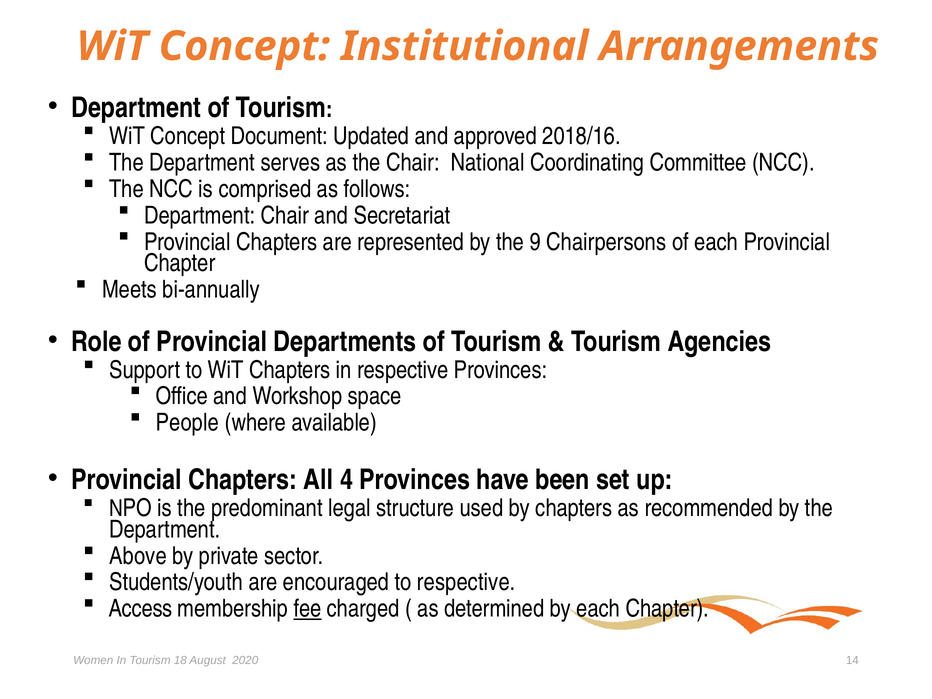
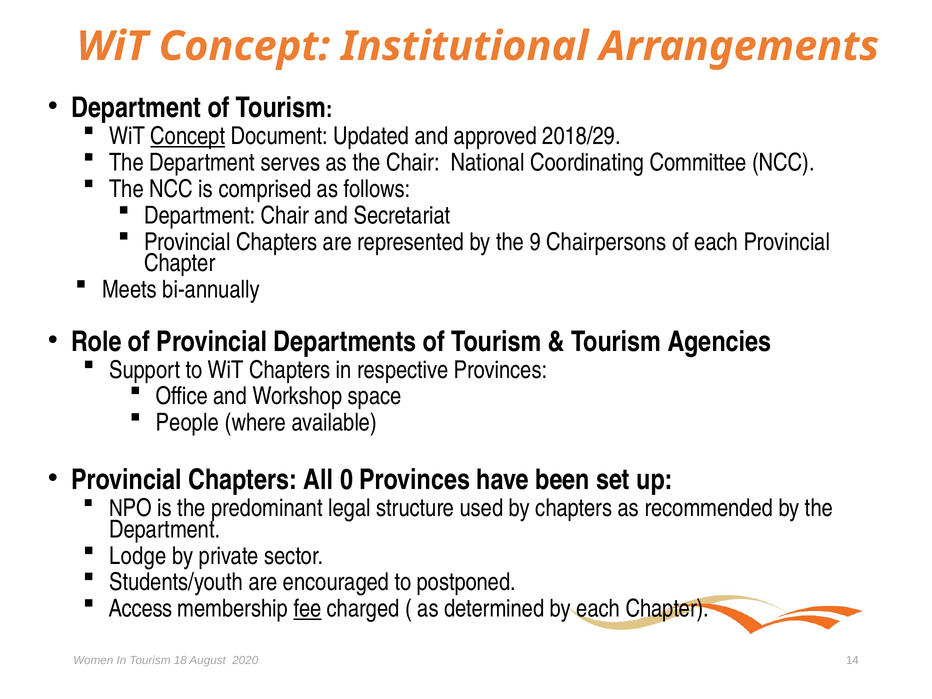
Concept at (188, 136) underline: none -> present
2018/16: 2018/16 -> 2018/29
4: 4 -> 0
Above: Above -> Lodge
to respective: respective -> postponed
